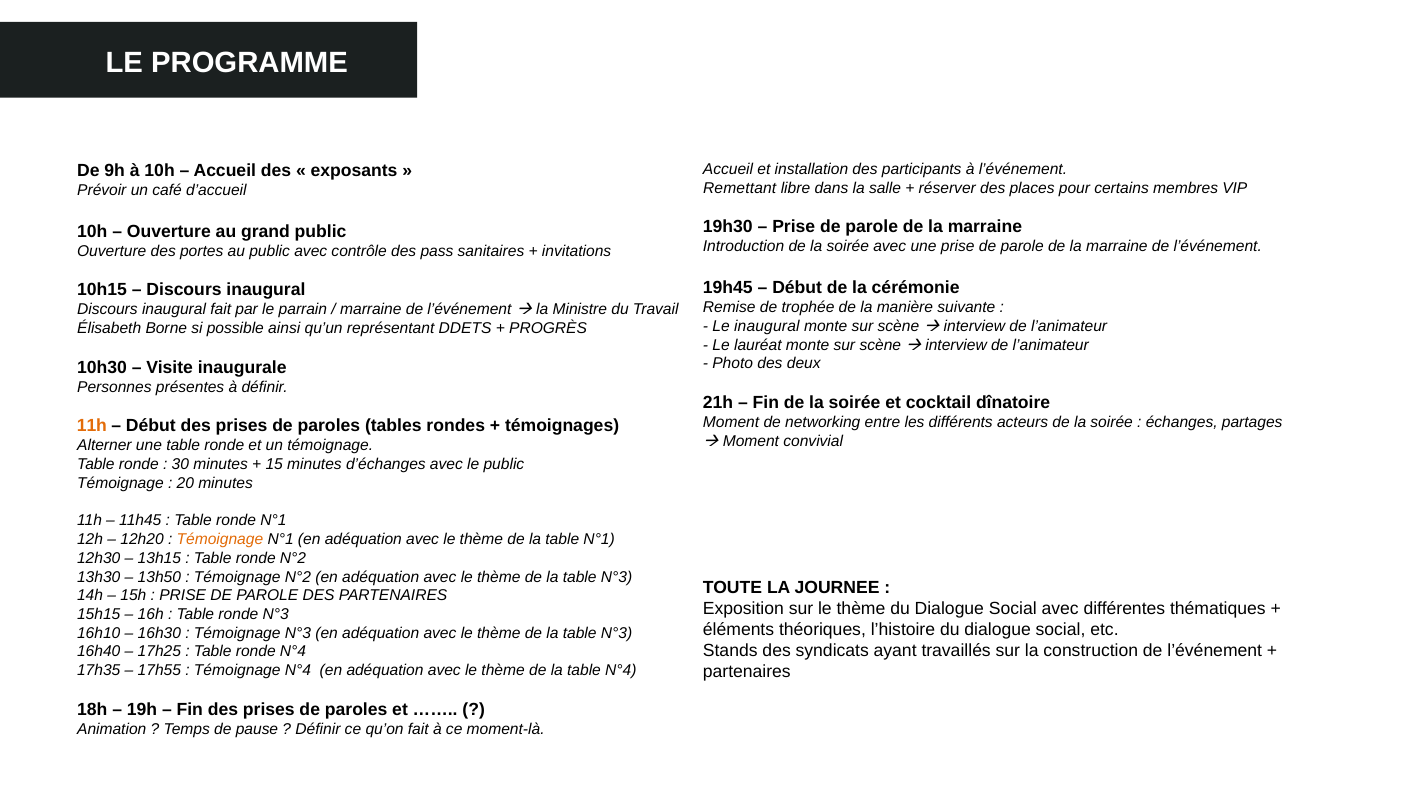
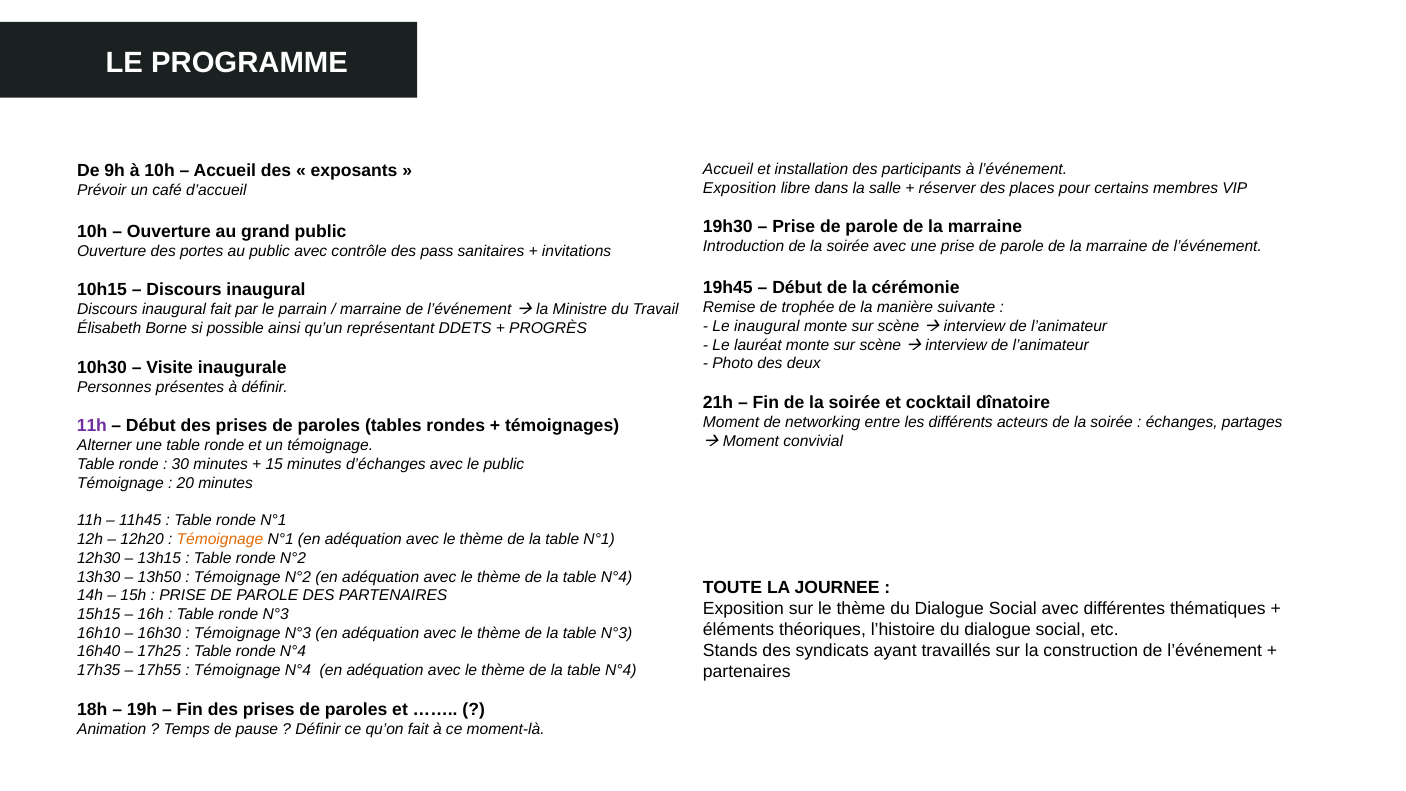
Remettant at (740, 188): Remettant -> Exposition
11h at (92, 426) colour: orange -> purple
N°3 at (617, 577): N°3 -> N°4
